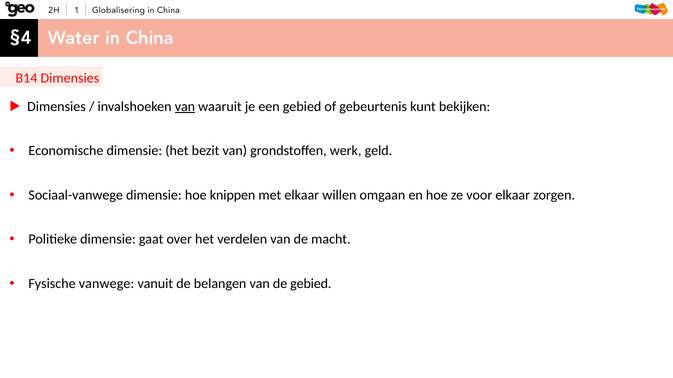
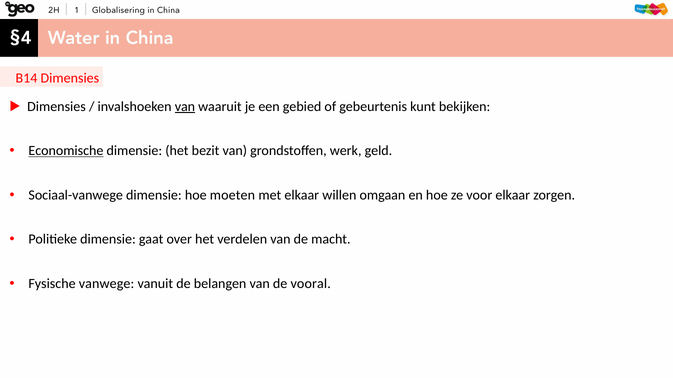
Economische underline: none -> present
knippen: knippen -> moeten
de gebied: gebied -> vooral
